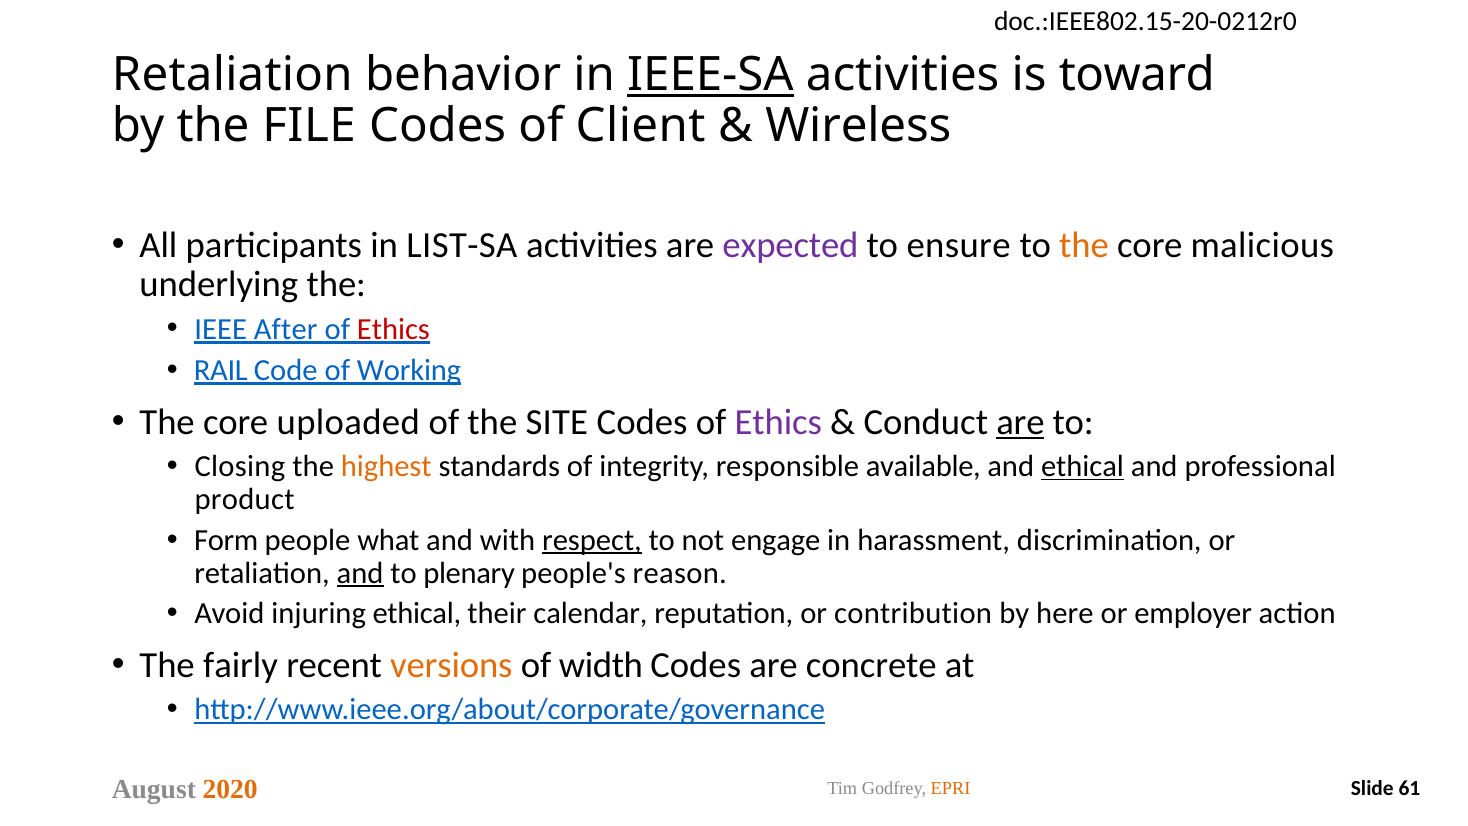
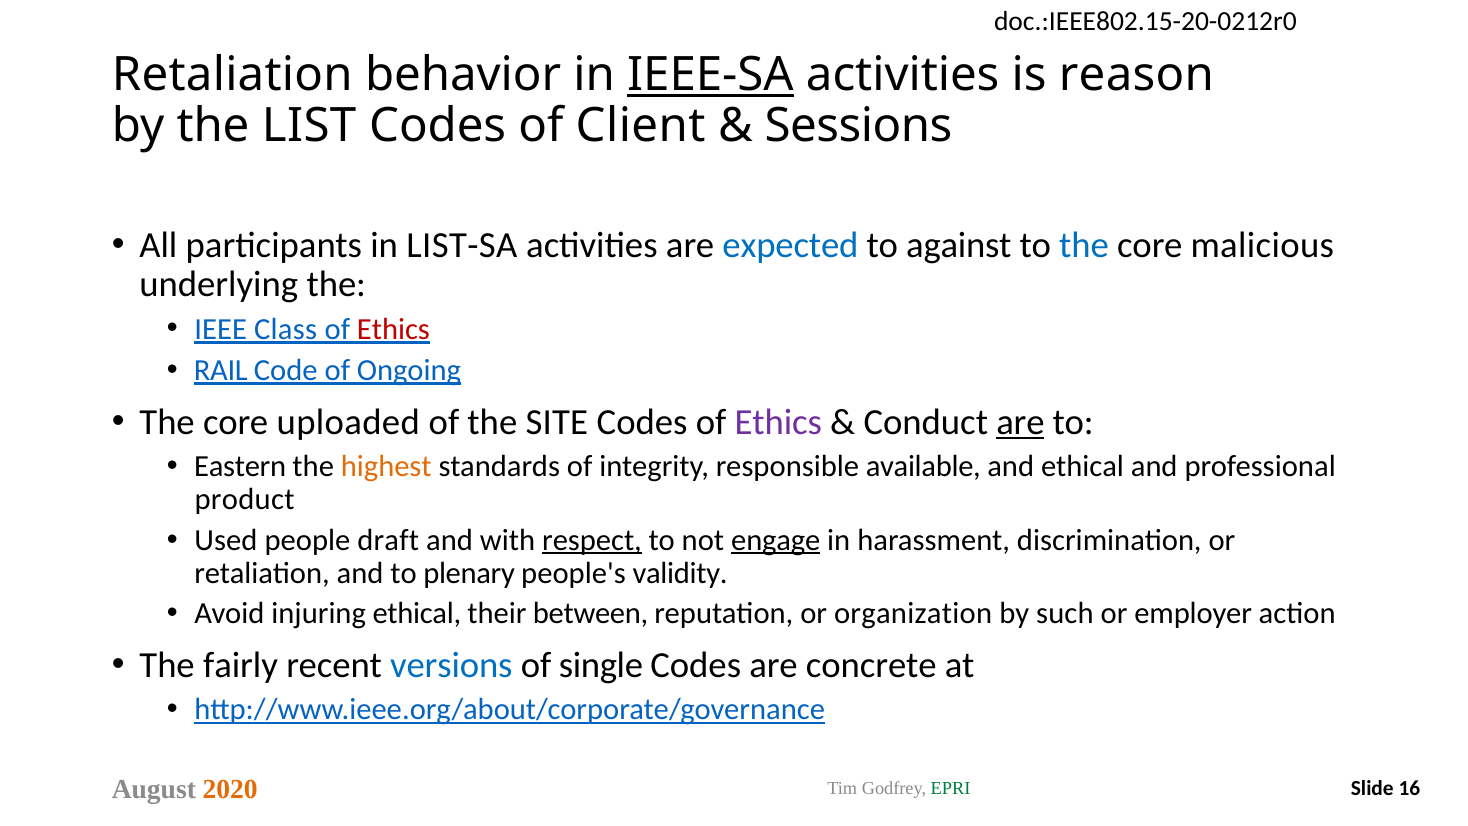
toward: toward -> reason
FILE: FILE -> LIST
Wireless: Wireless -> Sessions
expected colour: purple -> blue
ensure: ensure -> against
the at (1084, 245) colour: orange -> blue
After: After -> Class
Working: Working -> Ongoing
Closing: Closing -> Eastern
ethical at (1082, 466) underline: present -> none
Form: Form -> Used
what: what -> draft
engage underline: none -> present
and at (360, 573) underline: present -> none
reason: reason -> validity
calendar: calendar -> between
contribution: contribution -> organization
here: here -> such
versions colour: orange -> blue
width: width -> single
EPRI colour: orange -> green
61: 61 -> 16
